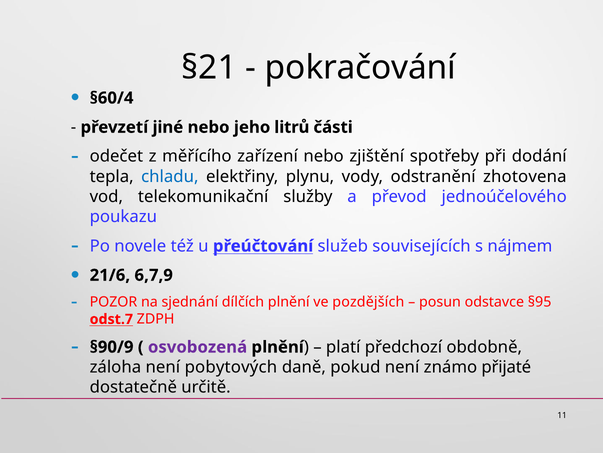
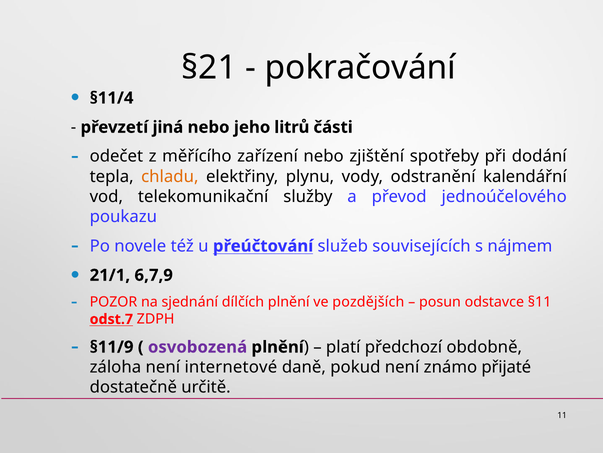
§60/4: §60/4 -> §11/4
jiné: jiné -> jiná
chladu colour: blue -> orange
zhotovena: zhotovena -> kalendářní
21/6: 21/6 -> 21/1
§95: §95 -> §11
§90/9: §90/9 -> §11/9
pobytových: pobytových -> internetové
